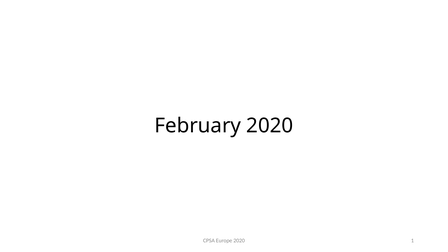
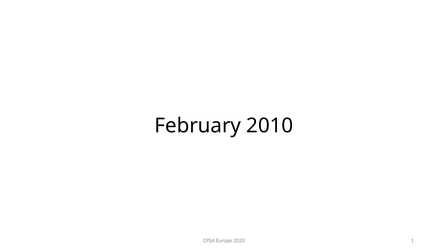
February 2020: 2020 -> 2010
